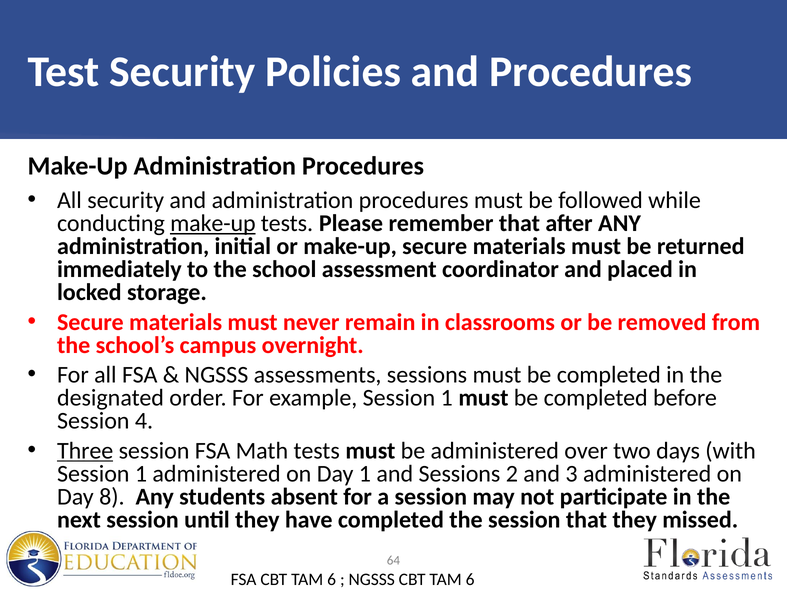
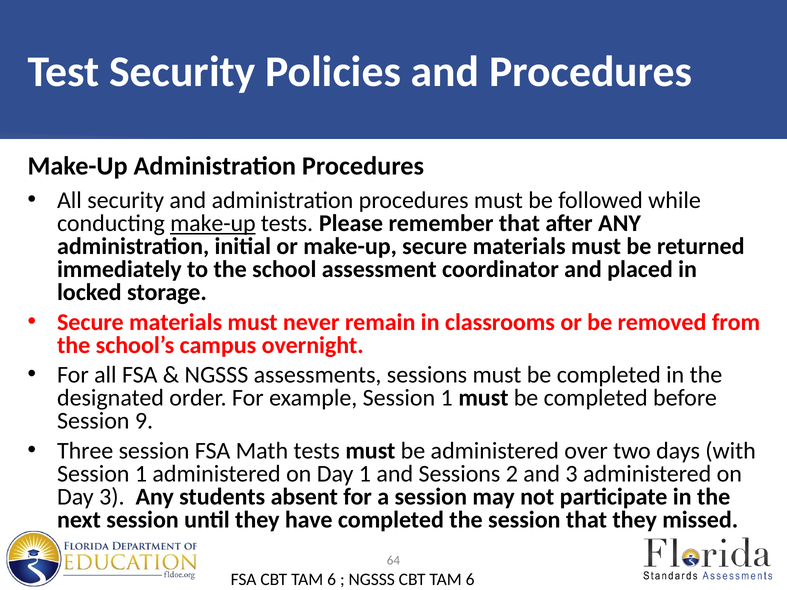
4: 4 -> 9
Three underline: present -> none
Day 8: 8 -> 3
